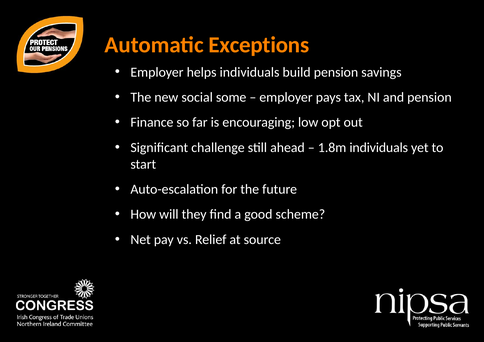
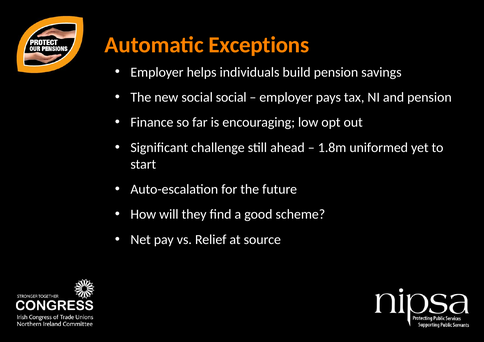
social some: some -> social
1.8m individuals: individuals -> uniformed
